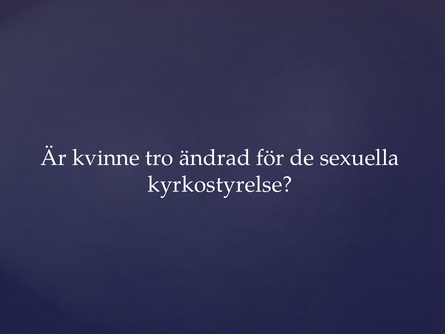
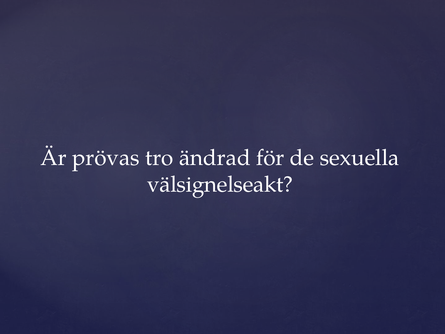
kvinne: kvinne -> prövas
kyrkostyrelse: kyrkostyrelse -> välsignelseakt
